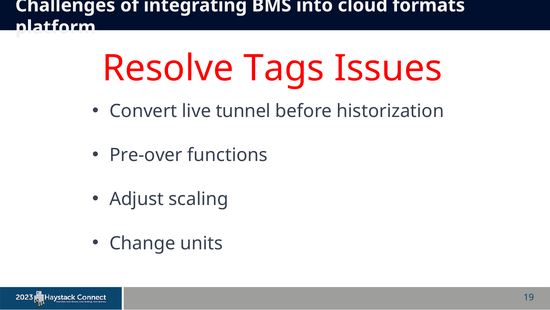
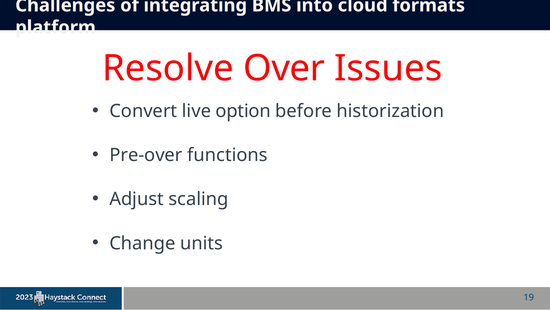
Tags: Tags -> Over
tunnel: tunnel -> option
